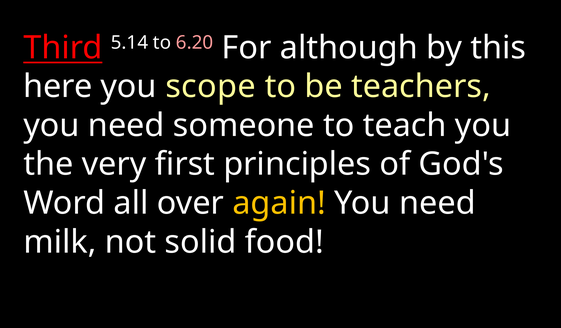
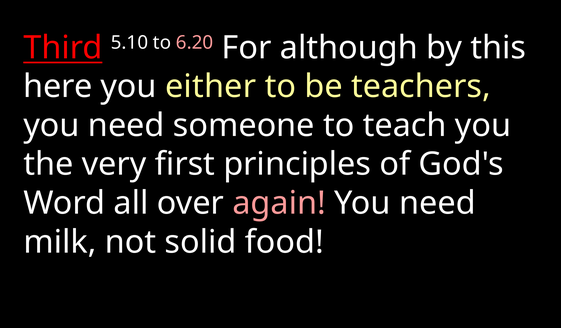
5.14: 5.14 -> 5.10
scope: scope -> either
again colour: yellow -> pink
